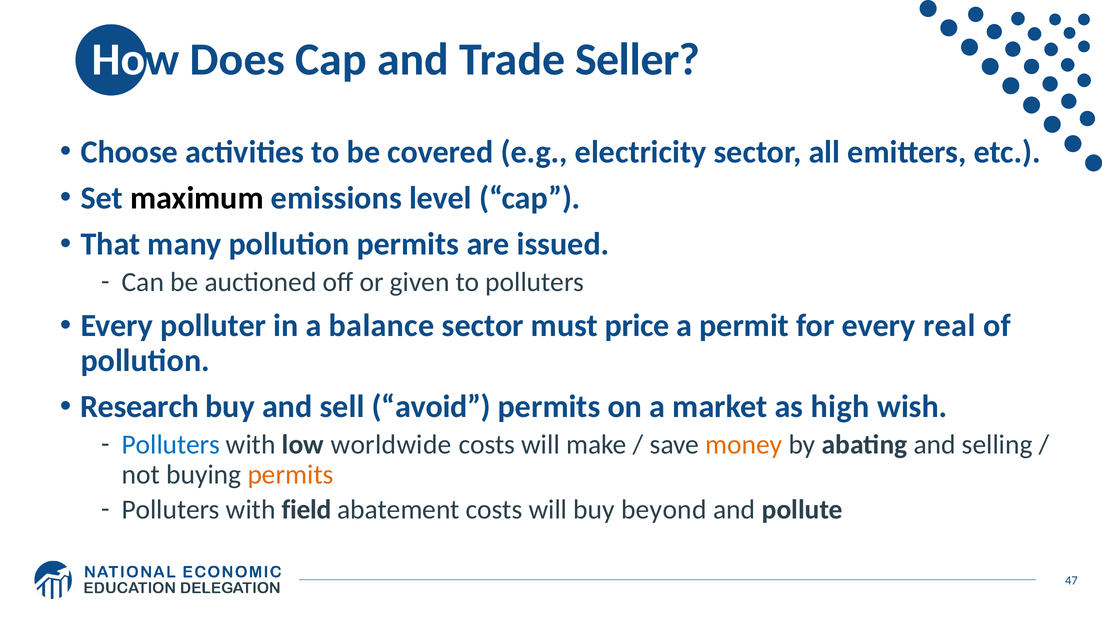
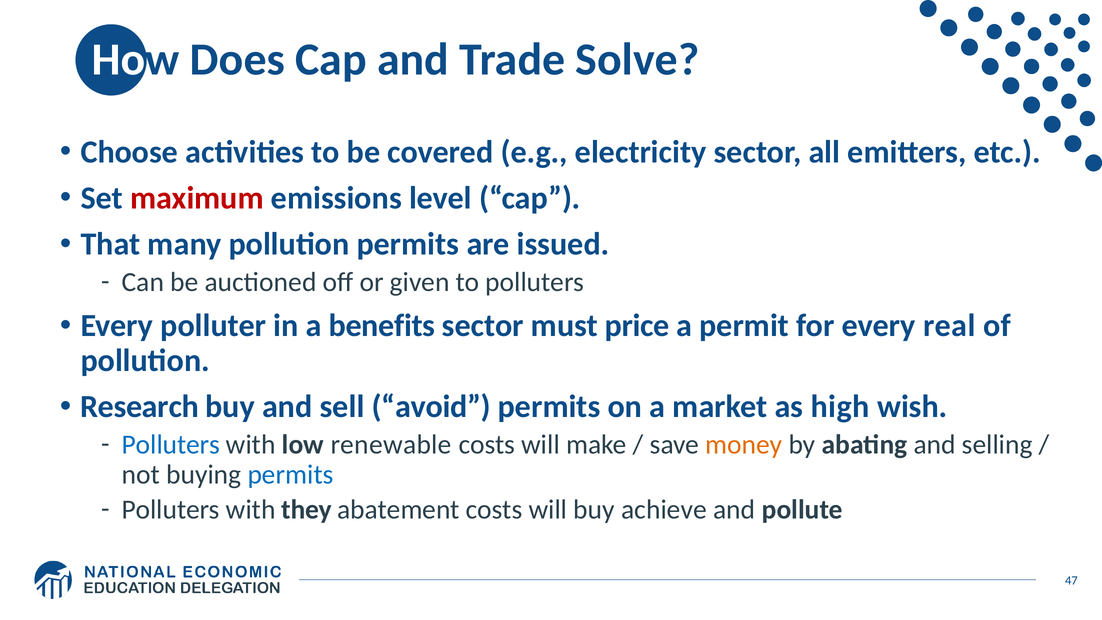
Seller: Seller -> Solve
maximum colour: black -> red
balance: balance -> benefits
worldwide: worldwide -> renewable
permits at (291, 474) colour: orange -> blue
field: field -> they
beyond: beyond -> achieve
